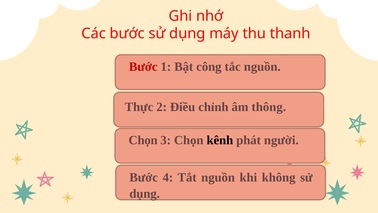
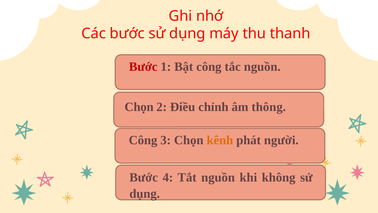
Thực at (139, 107): Thực -> Chọn
Chọn at (143, 140): Chọn -> Công
kênh colour: black -> orange
